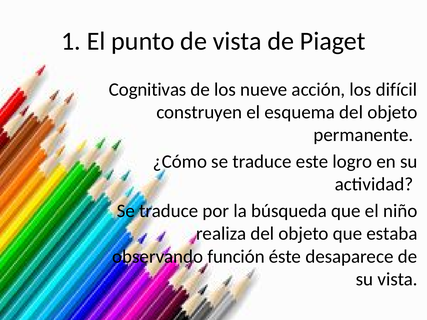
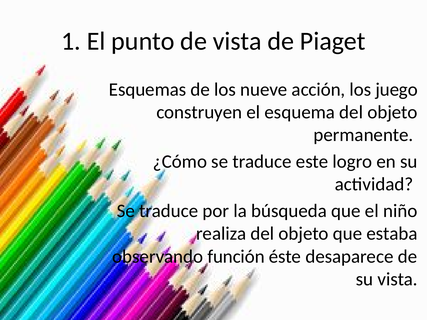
Cognitivas: Cognitivas -> Esquemas
difícil: difícil -> juego
